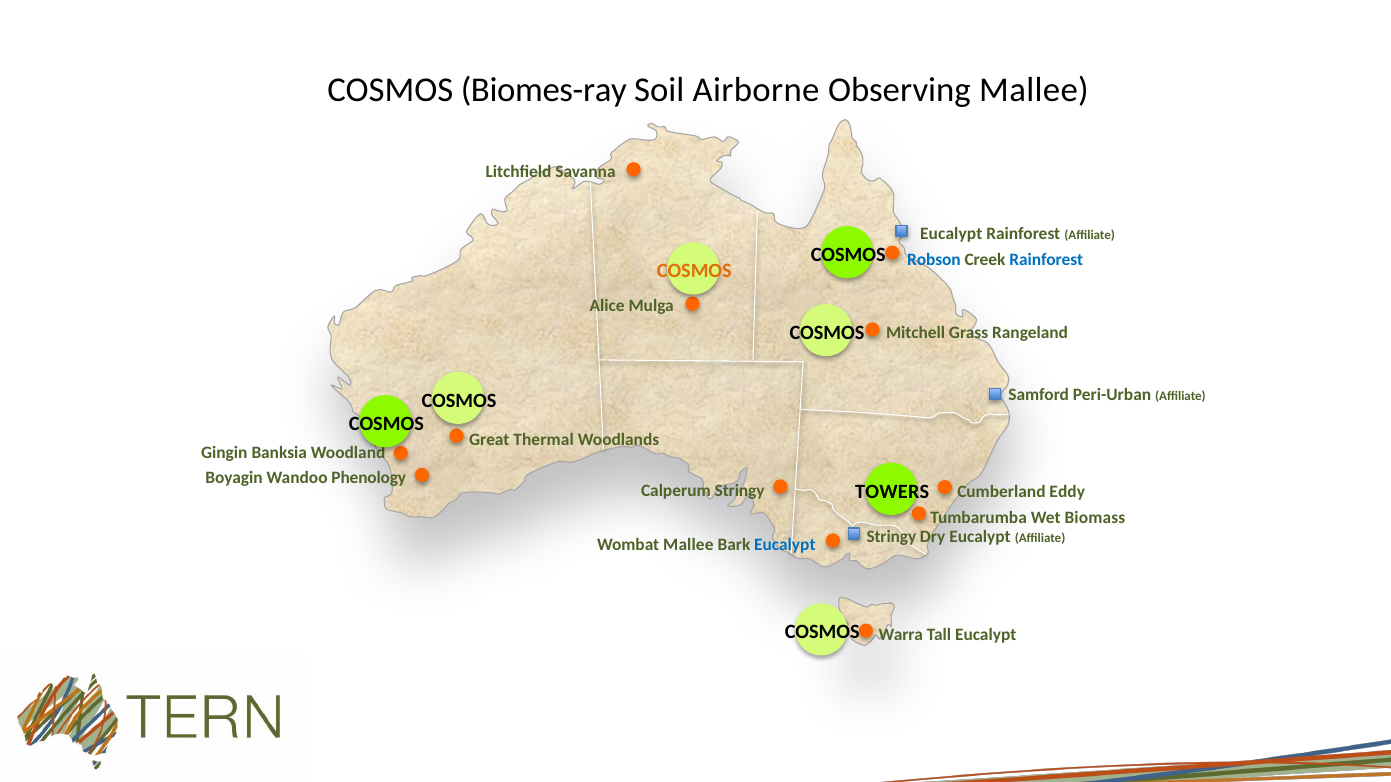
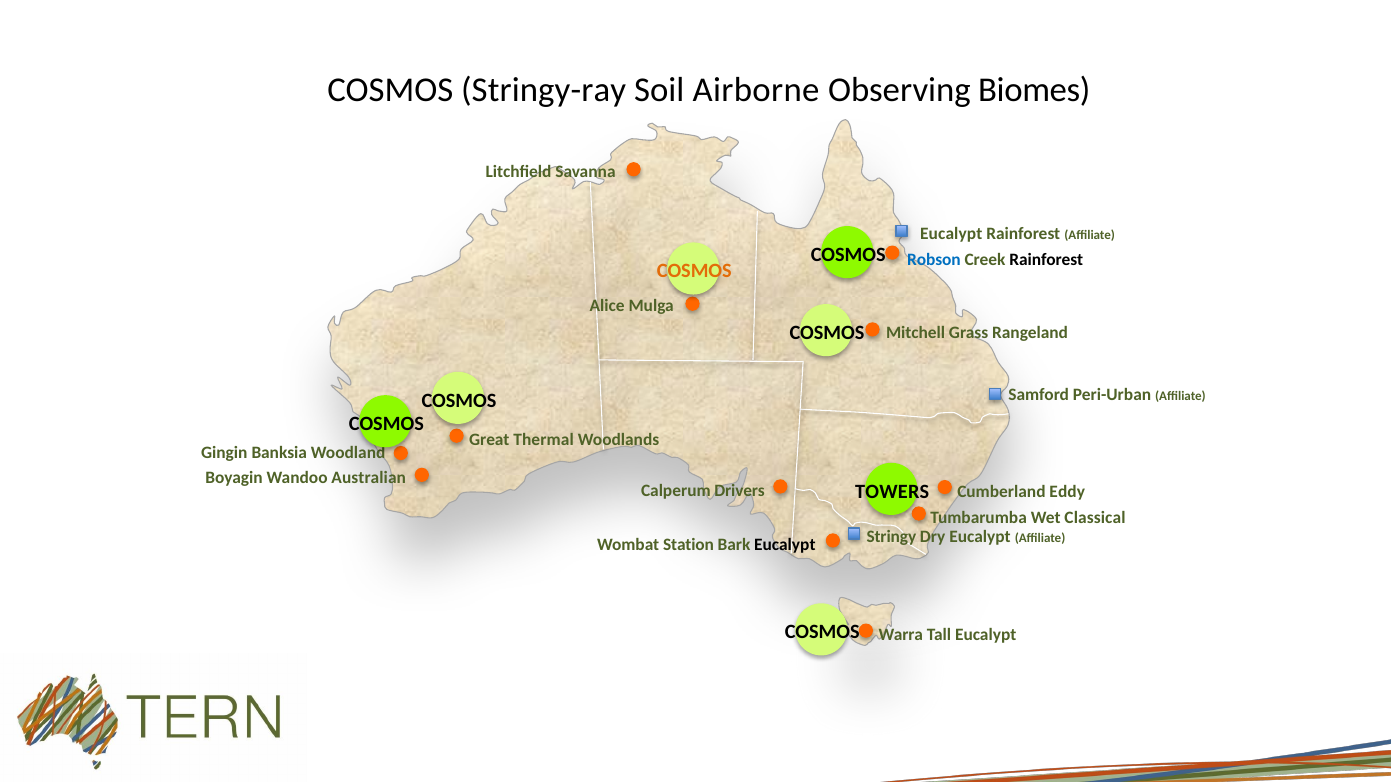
Biomes-ray: Biomes-ray -> Stringy-ray
Observing Mallee: Mallee -> Biomes
Rainforest at (1046, 260) colour: blue -> black
Phenology: Phenology -> Australian
Calperum Stringy: Stringy -> Drivers
Biomass: Biomass -> Classical
Wombat Mallee: Mallee -> Station
Eucalypt at (785, 545) colour: blue -> black
